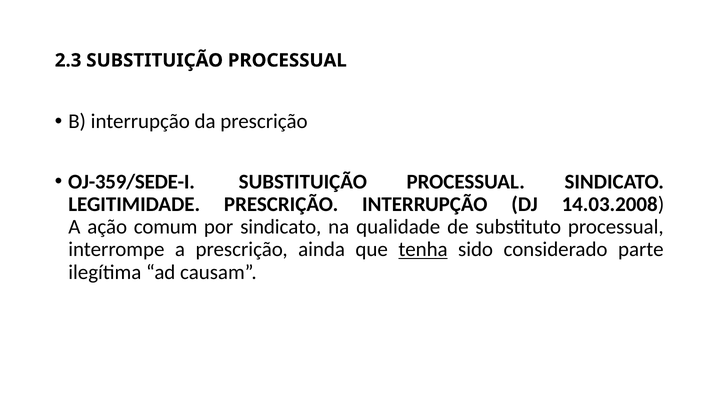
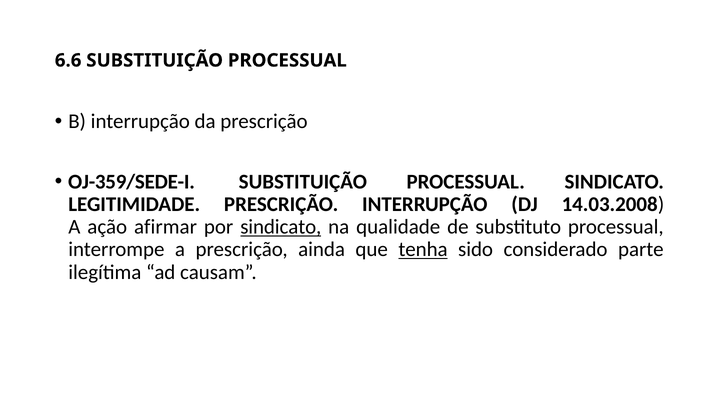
2.3: 2.3 -> 6.6
comum: comum -> afirmar
sindicato at (281, 227) underline: none -> present
